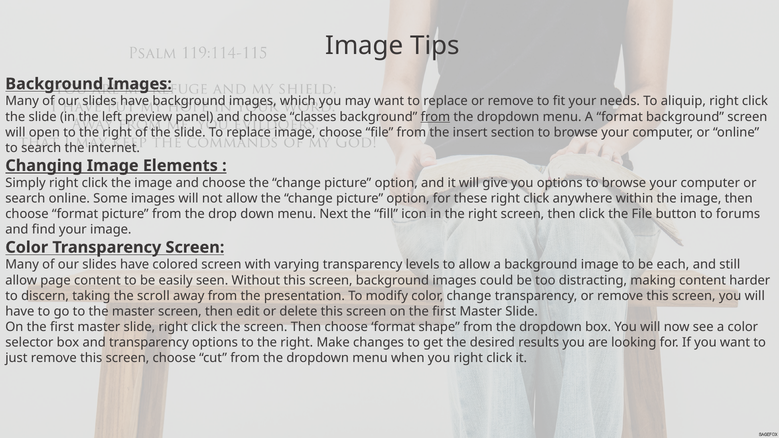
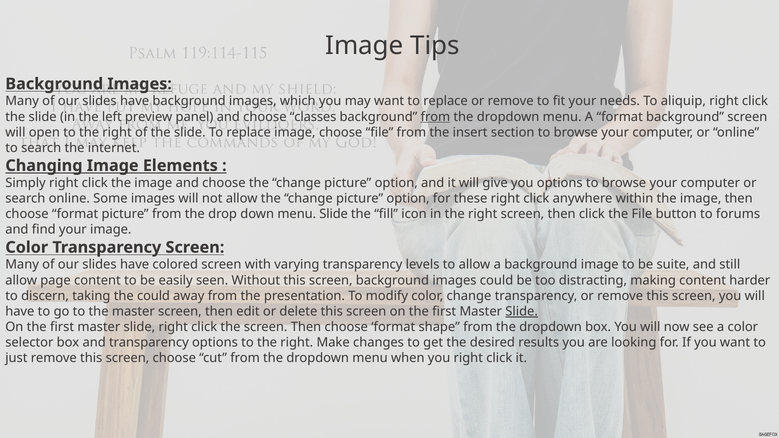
menu Next: Next -> Slide
each: each -> suite
the scroll: scroll -> could
Slide at (522, 311) underline: none -> present
